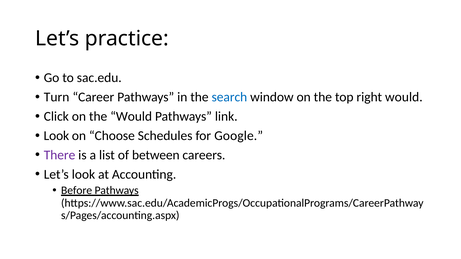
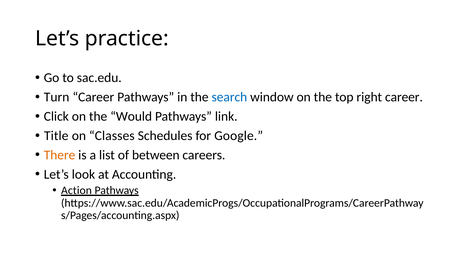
right would: would -> career
Look at (56, 136): Look -> Title
Choose: Choose -> Classes
There colour: purple -> orange
Before: Before -> Action
